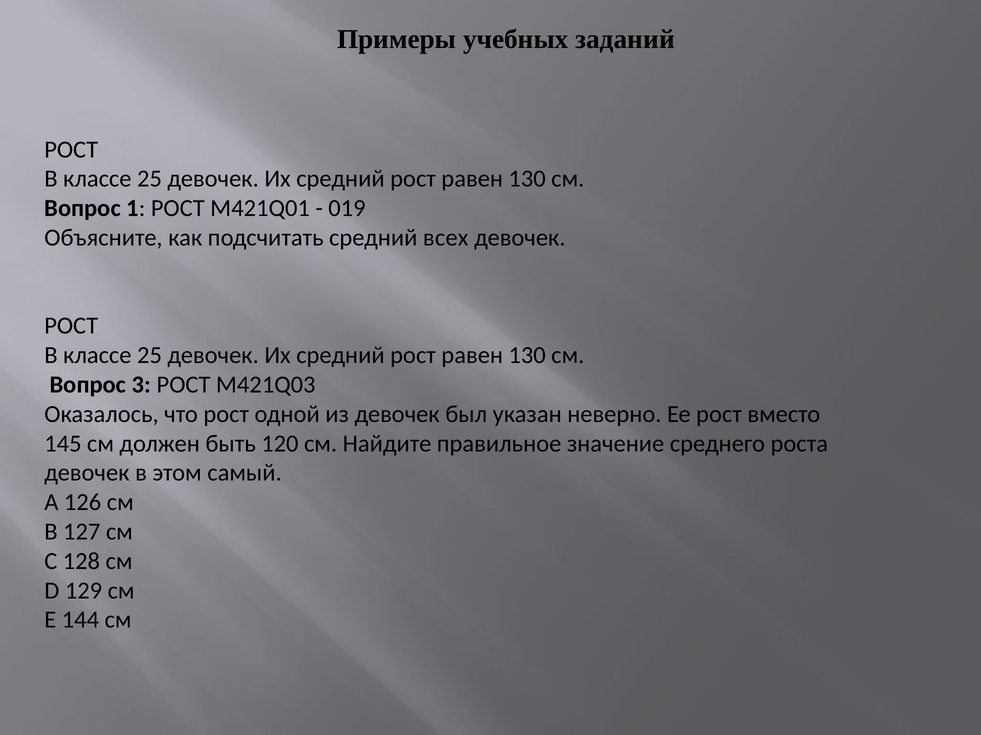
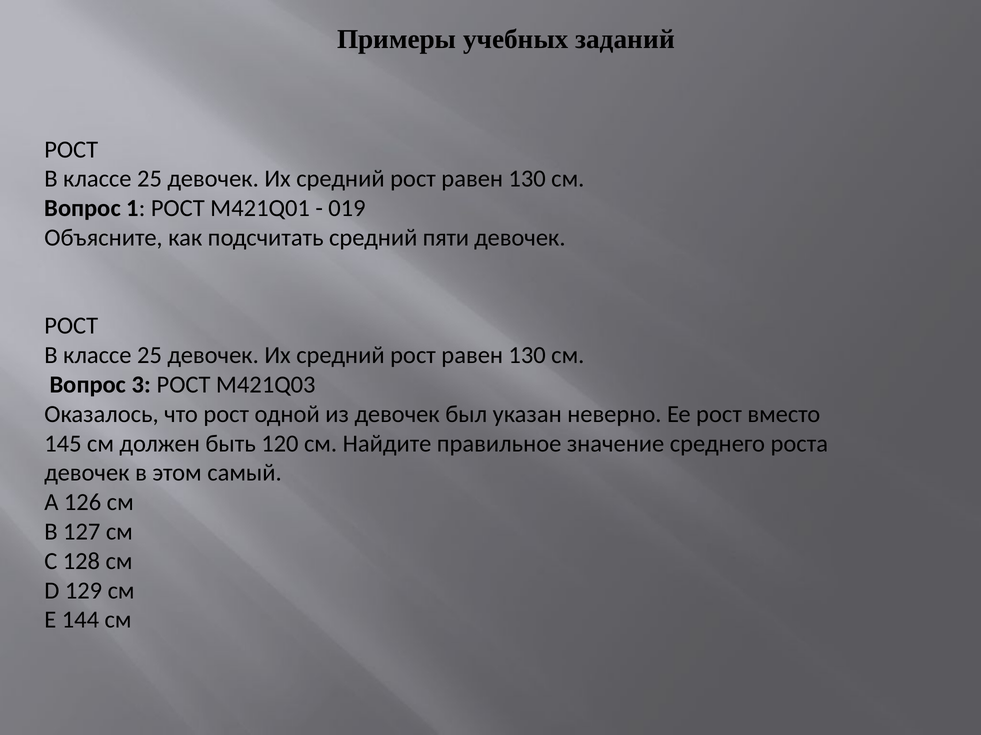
всех: всех -> пяти
